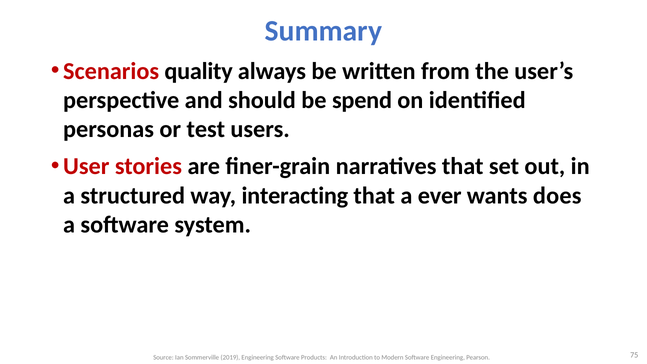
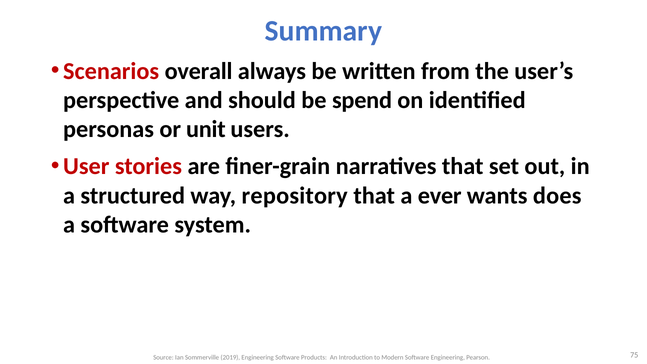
quality: quality -> overall
test: test -> unit
interacting: interacting -> repository
